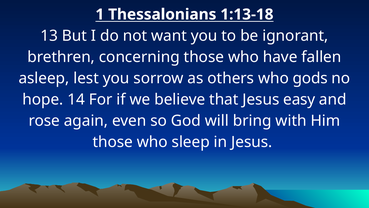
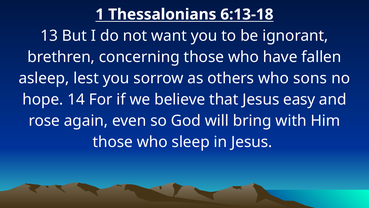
1:13-18: 1:13-18 -> 6:13-18
gods: gods -> sons
